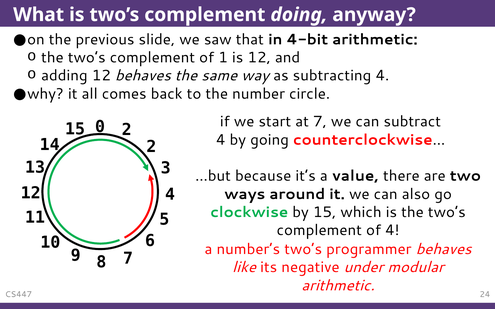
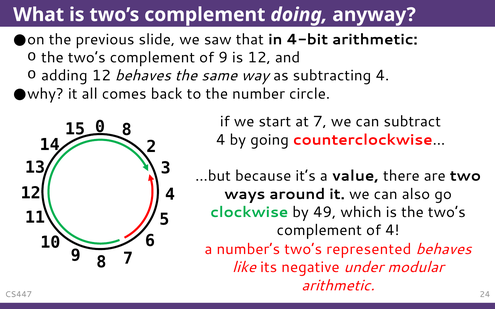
of 1: 1 -> 9
0 2: 2 -> 8
by 15: 15 -> 49
programmer: programmer -> represented
